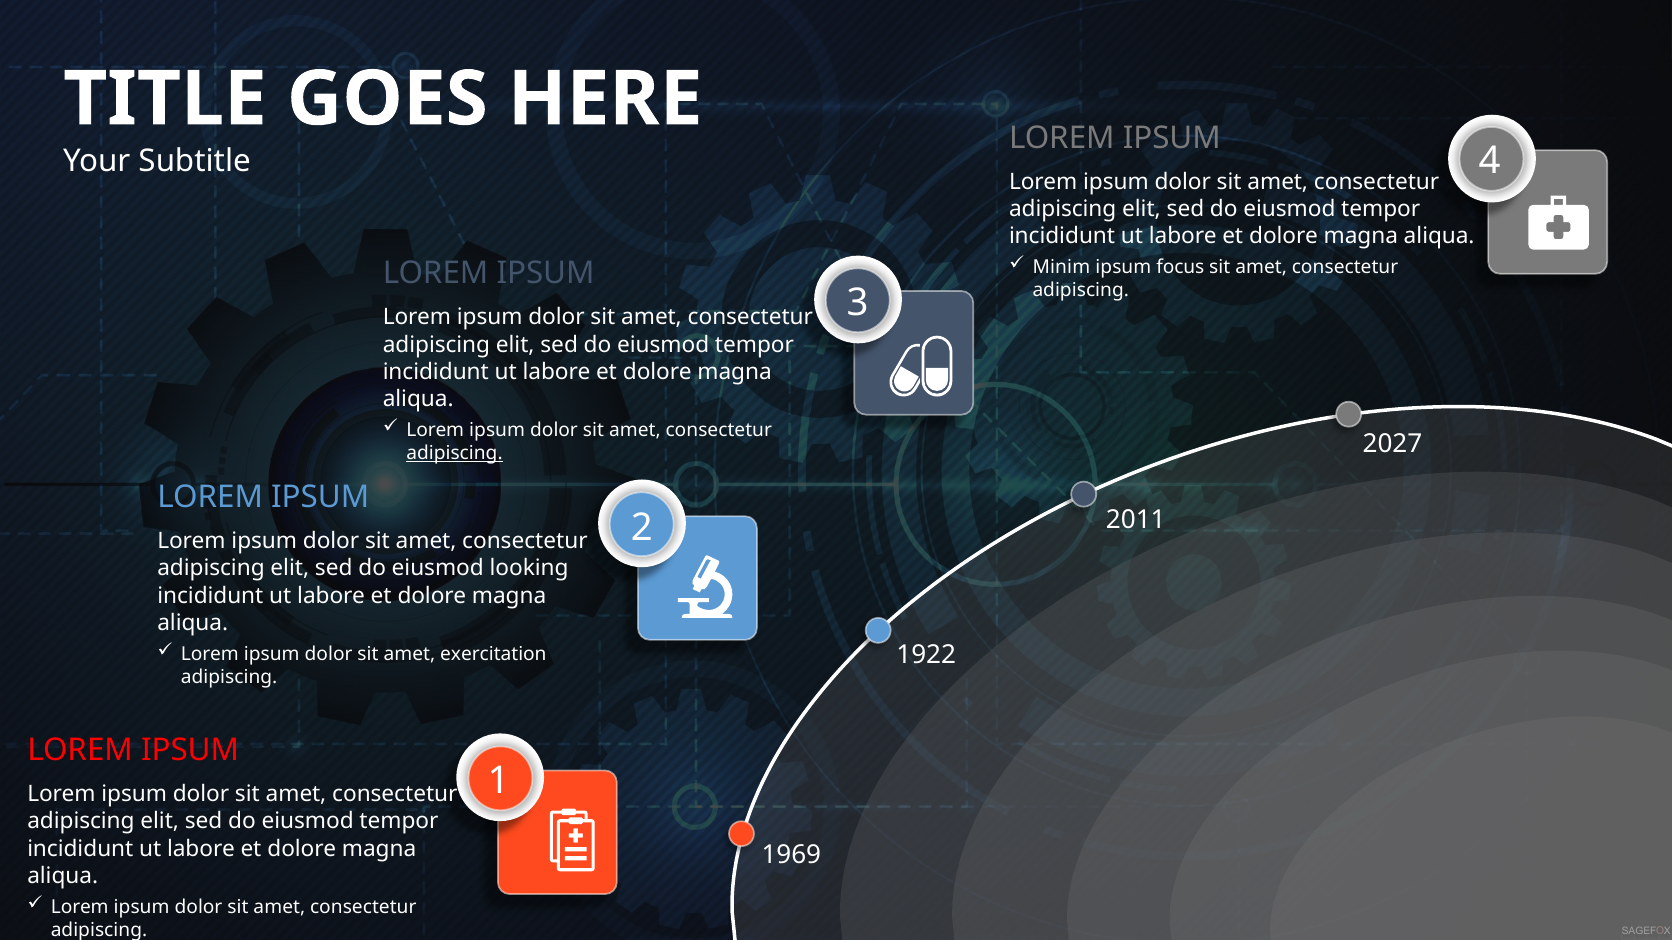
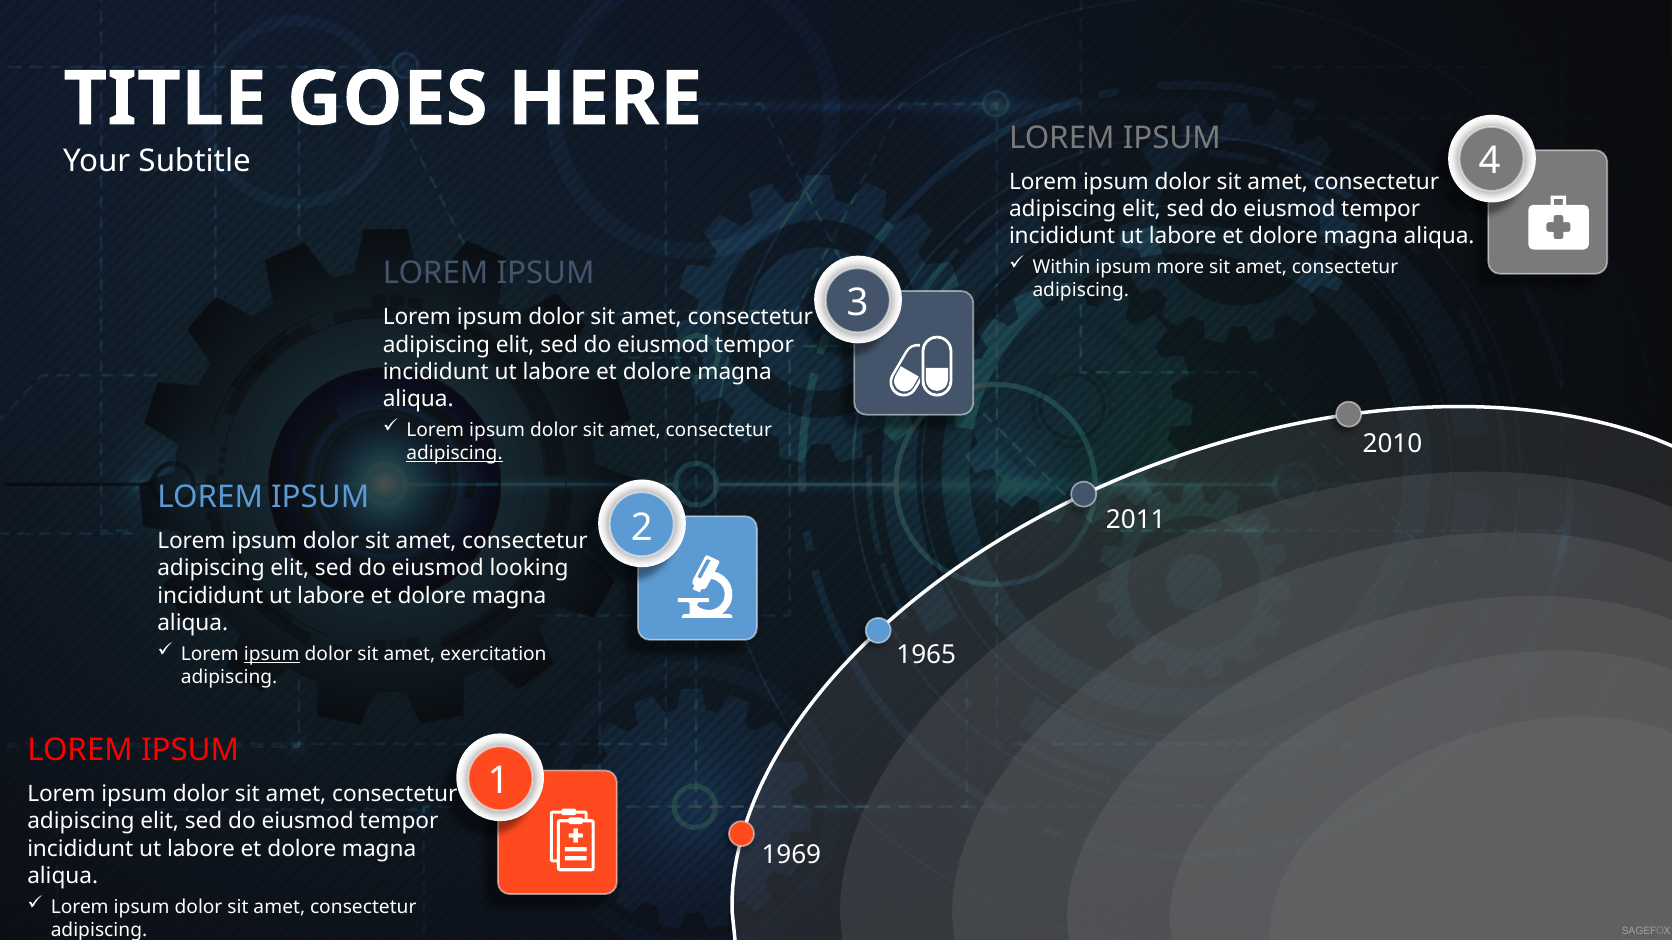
Minim: Minim -> Within
focus: focus -> more
2027: 2027 -> 2010
ipsum at (272, 654) underline: none -> present
1922: 1922 -> 1965
